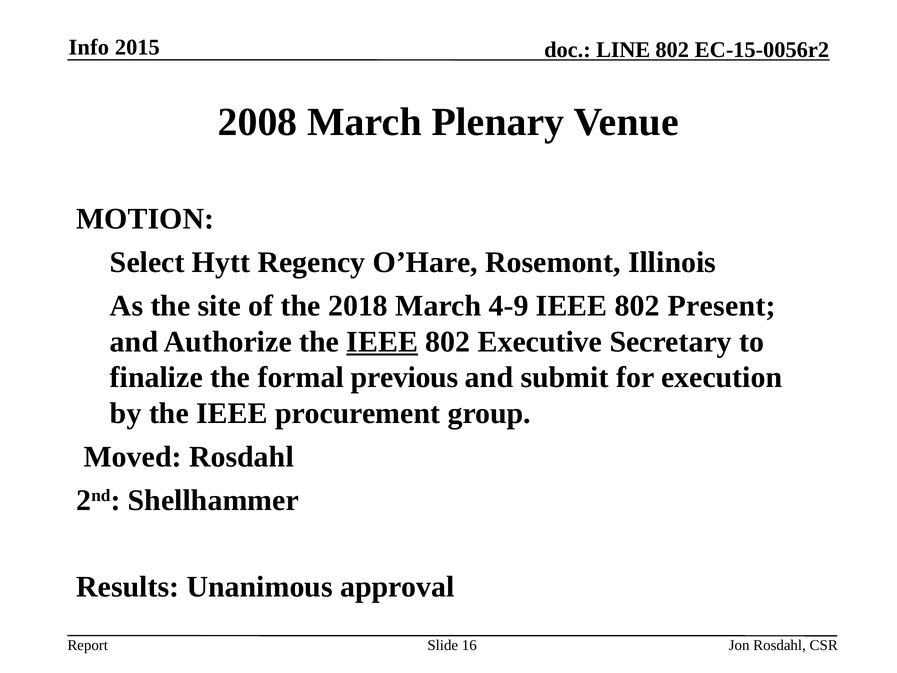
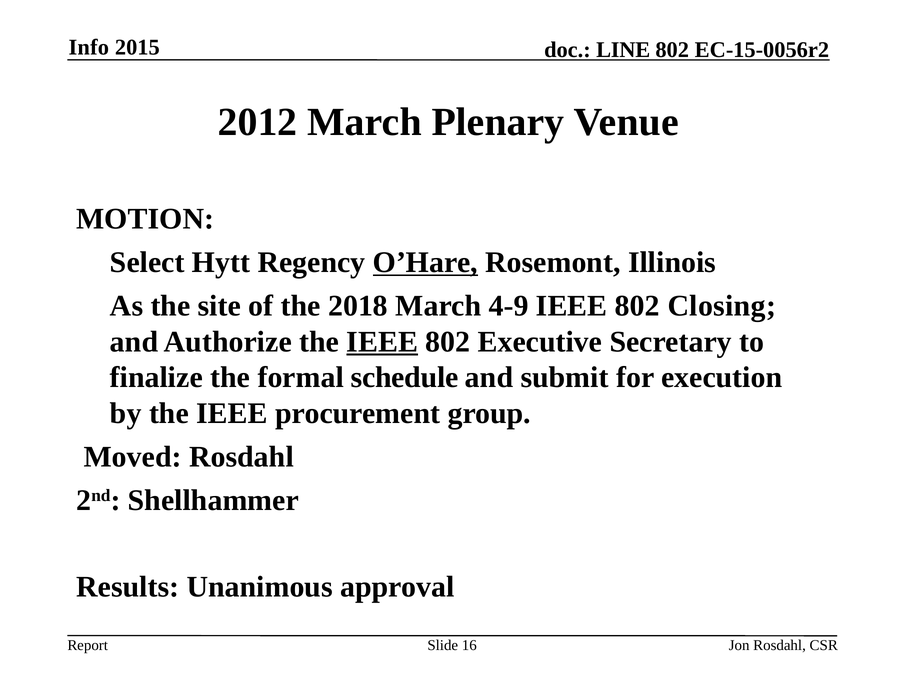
2008: 2008 -> 2012
O’Hare underline: none -> present
Present: Present -> Closing
previous: previous -> schedule
